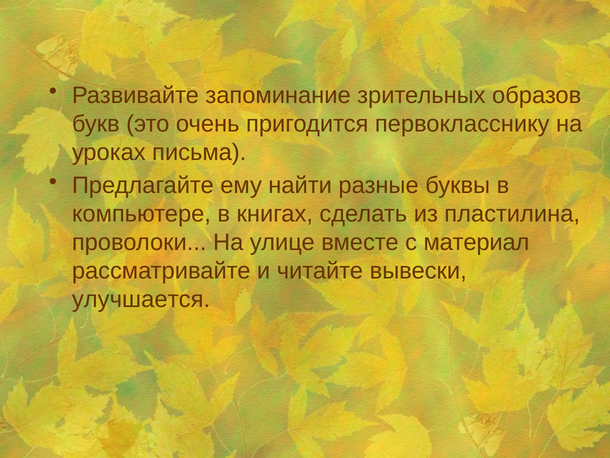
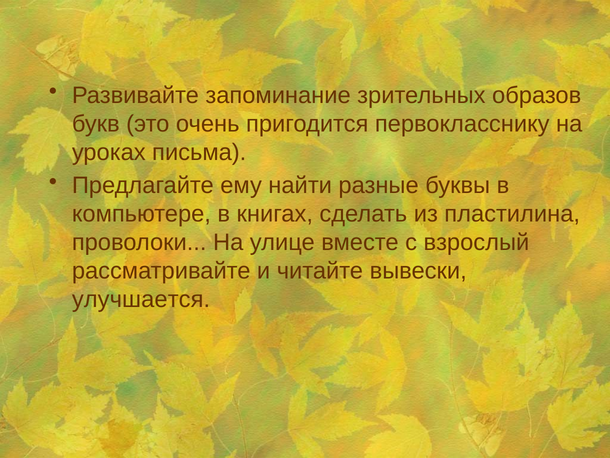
материал: материал -> взрослый
